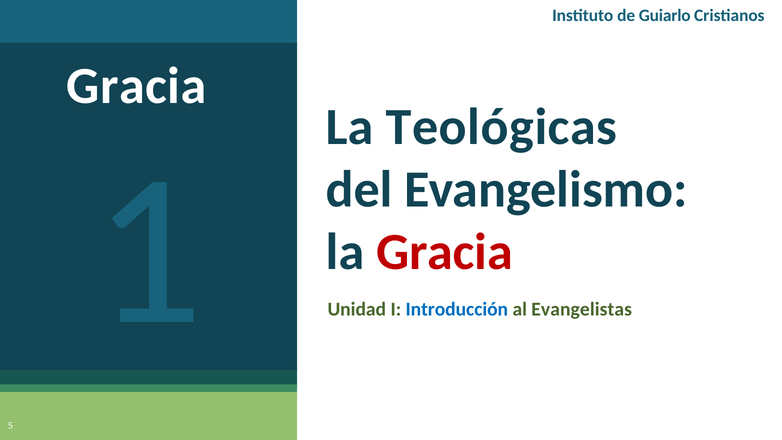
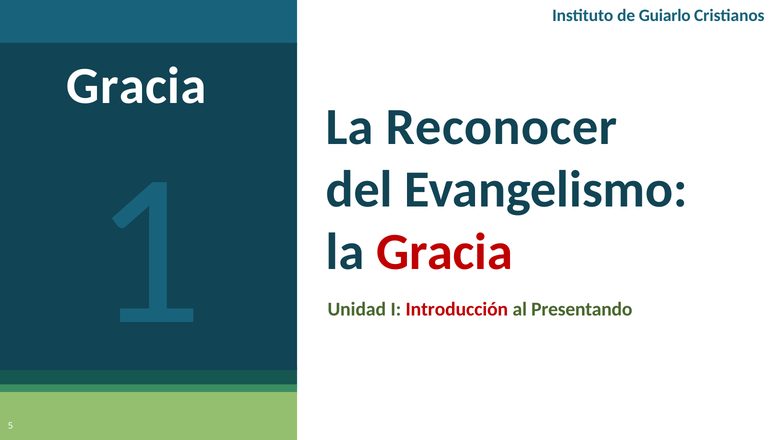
Teológicas: Teológicas -> Reconocer
Introducción colour: blue -> red
Evangelistas: Evangelistas -> Presentando
